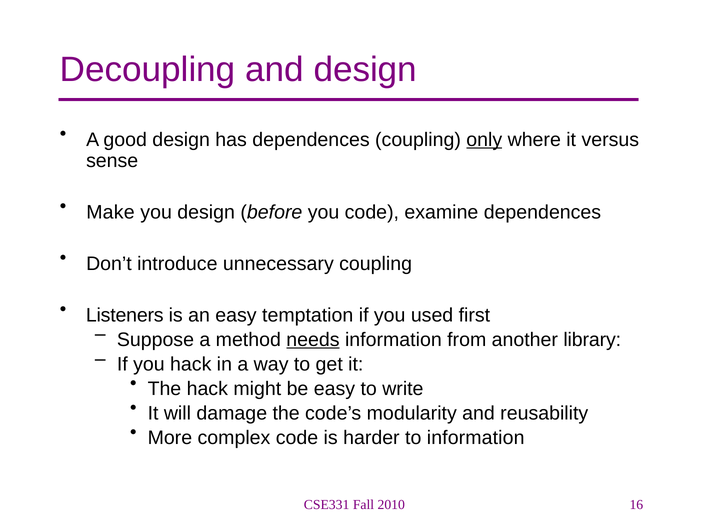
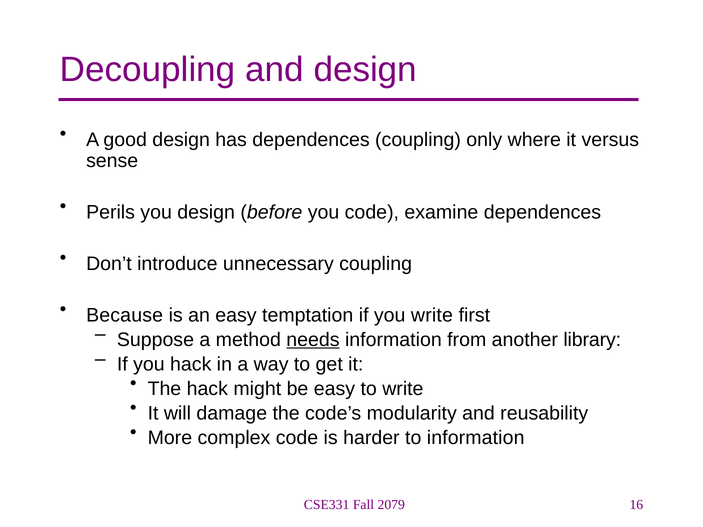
only underline: present -> none
Make: Make -> Perils
Listeners: Listeners -> Because
you used: used -> write
2010: 2010 -> 2079
